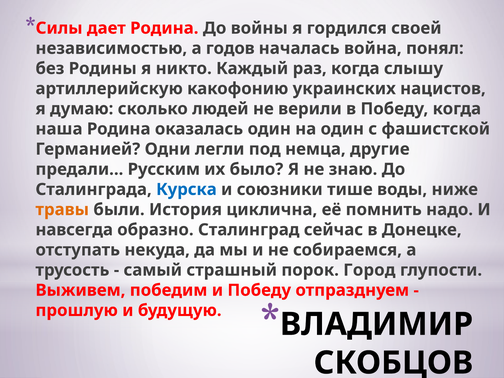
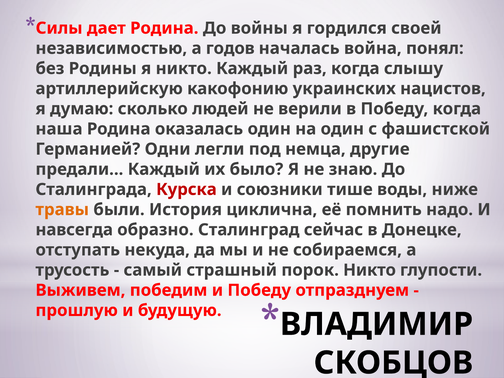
предали Русским: Русским -> Каждый
Курска colour: blue -> red
порок Город: Город -> Никто
